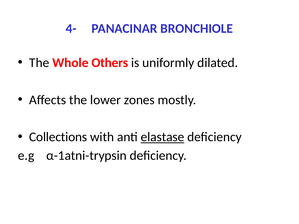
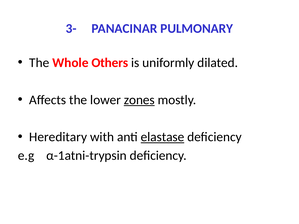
4-: 4- -> 3-
BRONCHIOLE: BRONCHIOLE -> PULMONARY
zones underline: none -> present
Collections: Collections -> Hereditary
